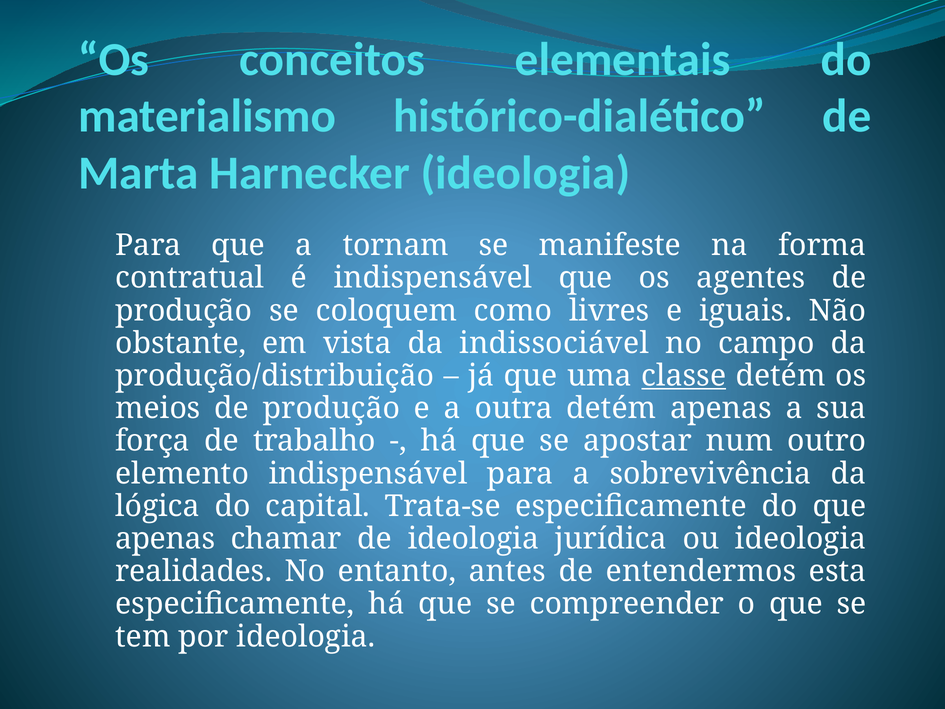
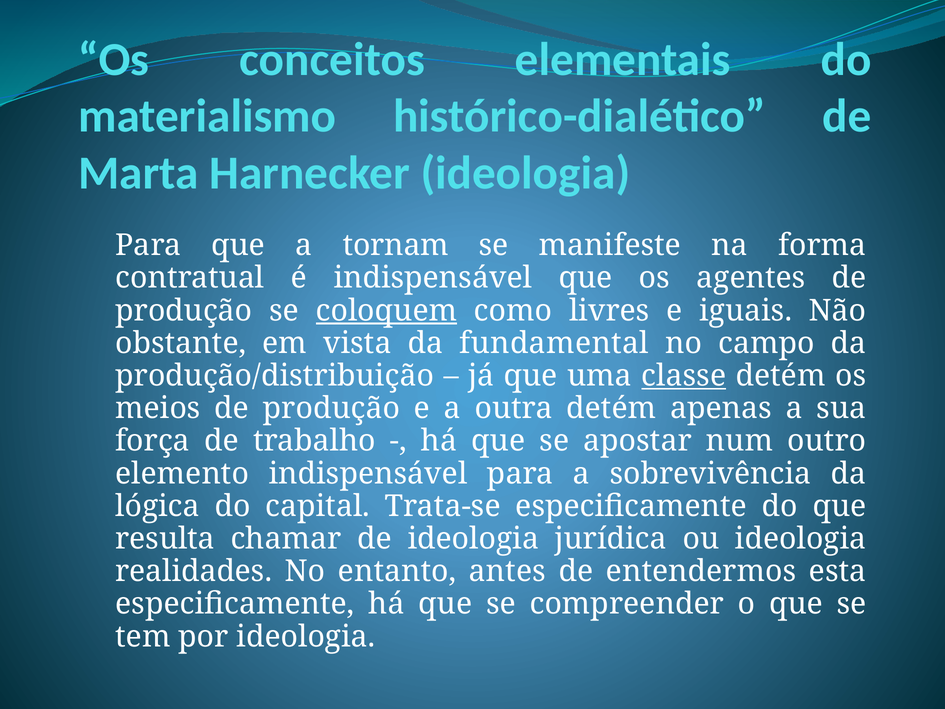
coloquem underline: none -> present
indissociável: indissociável -> fundamental
apenas at (165, 539): apenas -> resulta
